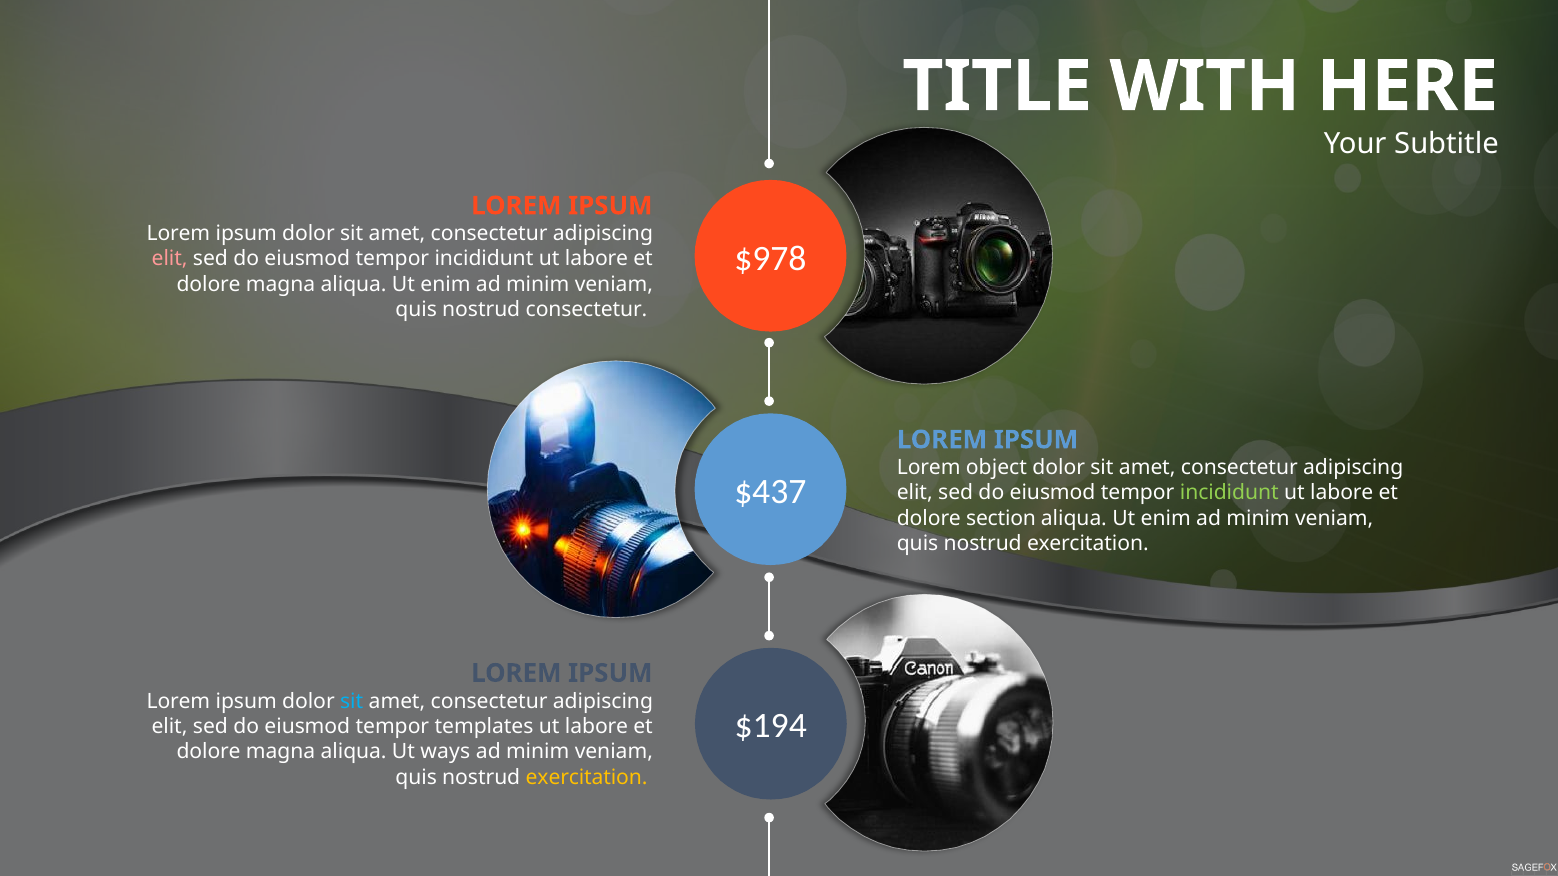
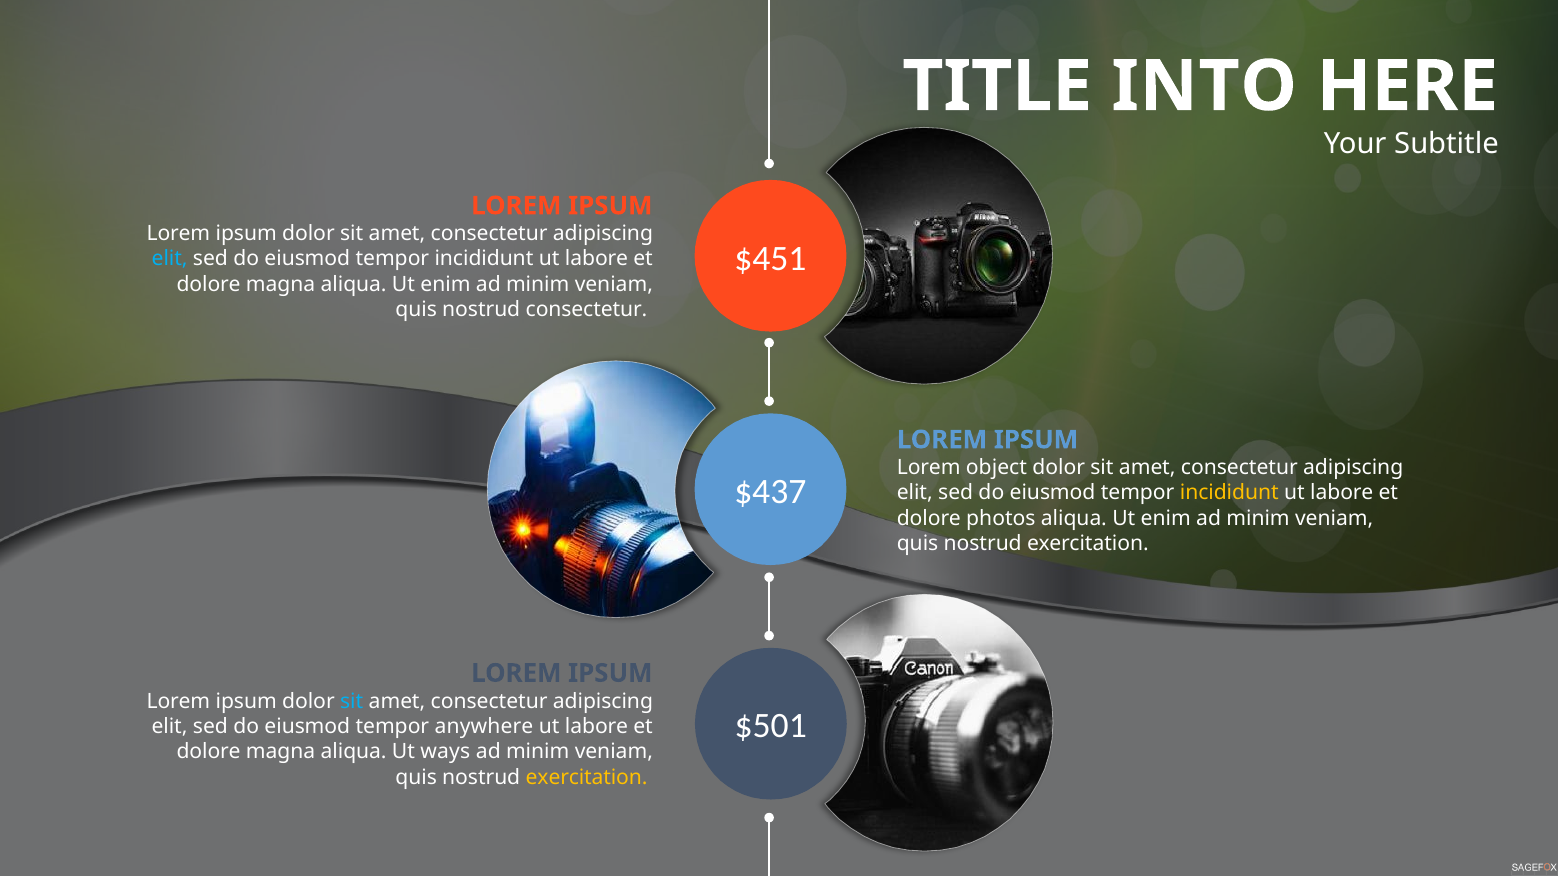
WITH: WITH -> INTO
$978: $978 -> $451
elit at (170, 259) colour: pink -> light blue
incididunt at (1229, 493) colour: light green -> yellow
section: section -> photos
$194: $194 -> $501
templates: templates -> anywhere
